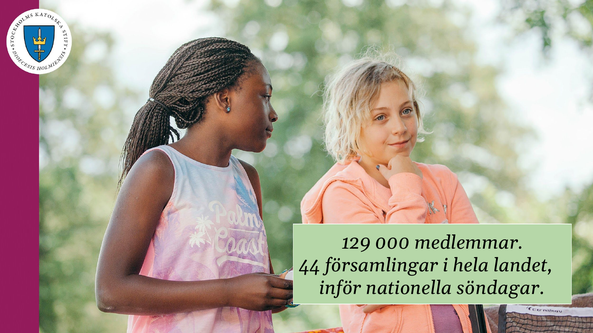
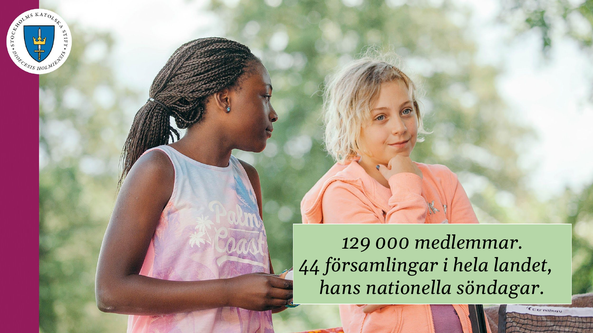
inför: inför -> hans
